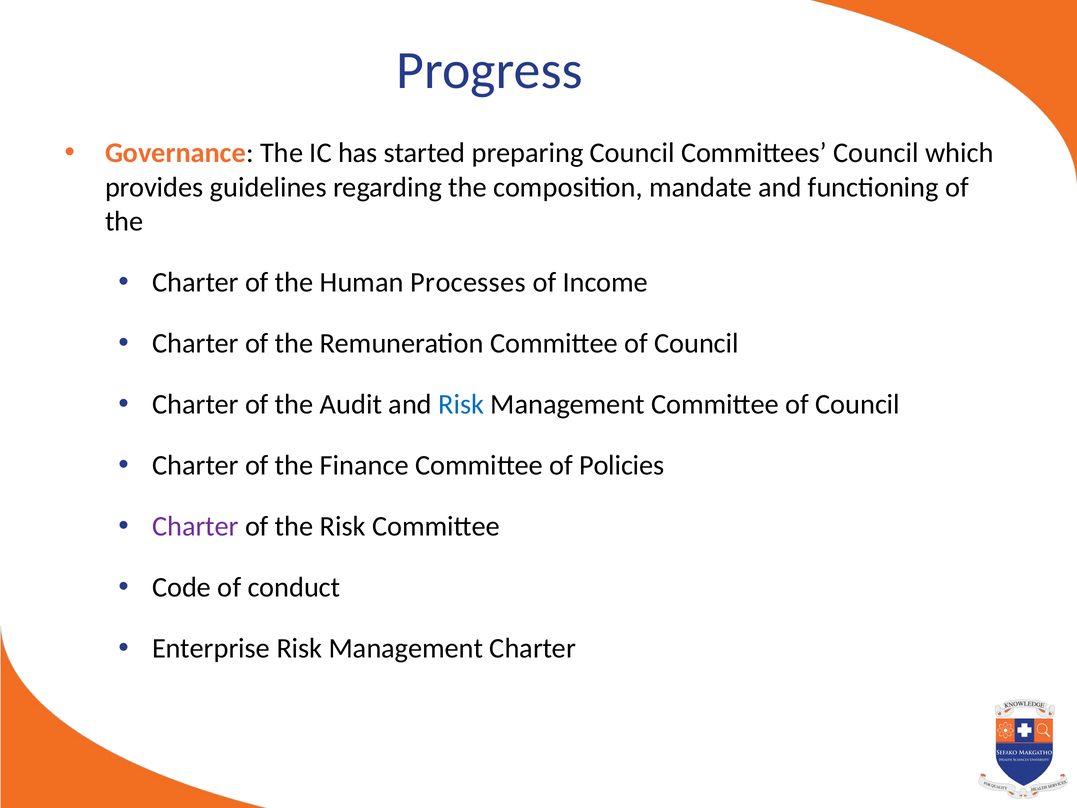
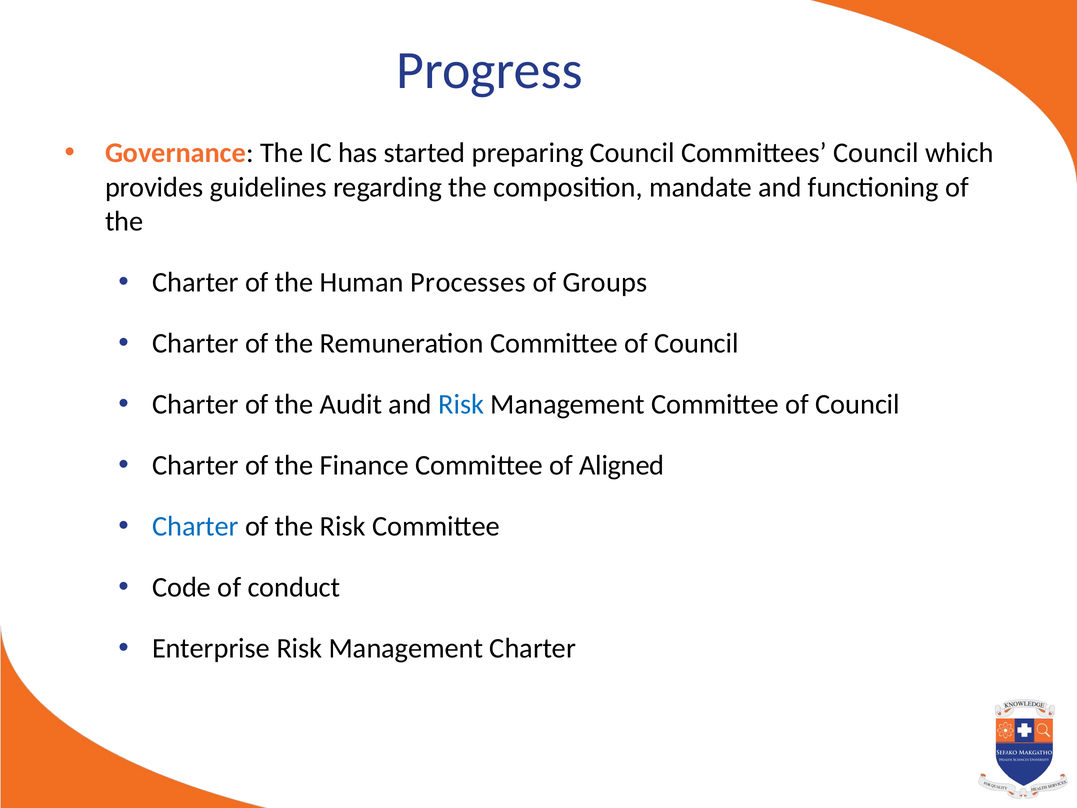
Income: Income -> Groups
Policies: Policies -> Aligned
Charter at (195, 526) colour: purple -> blue
